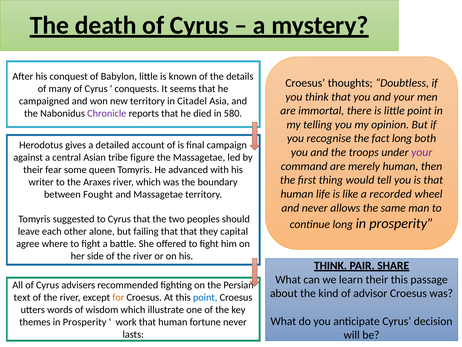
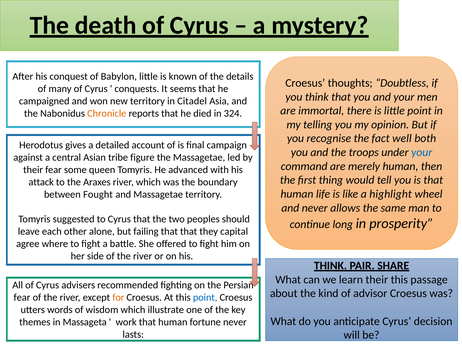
Chronicle colour: purple -> orange
580: 580 -> 324
fact long: long -> well
your at (422, 152) colour: purple -> blue
writer: writer -> attack
recorded: recorded -> highlight
text at (22, 297): text -> fear
themes in Prosperity: Prosperity -> Massageta
